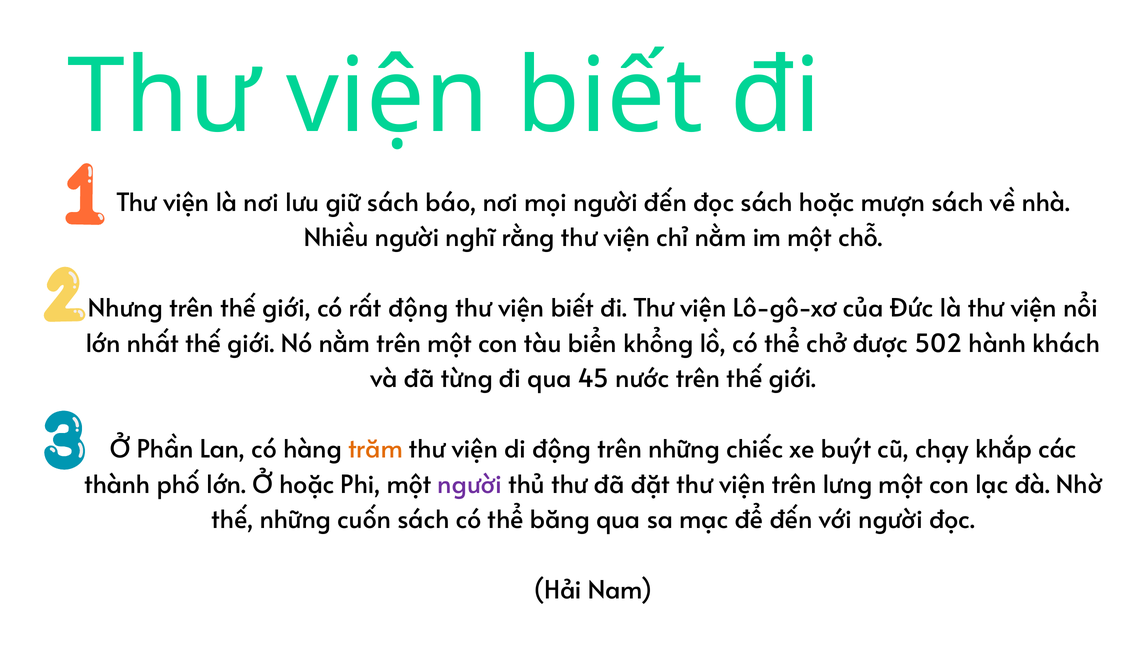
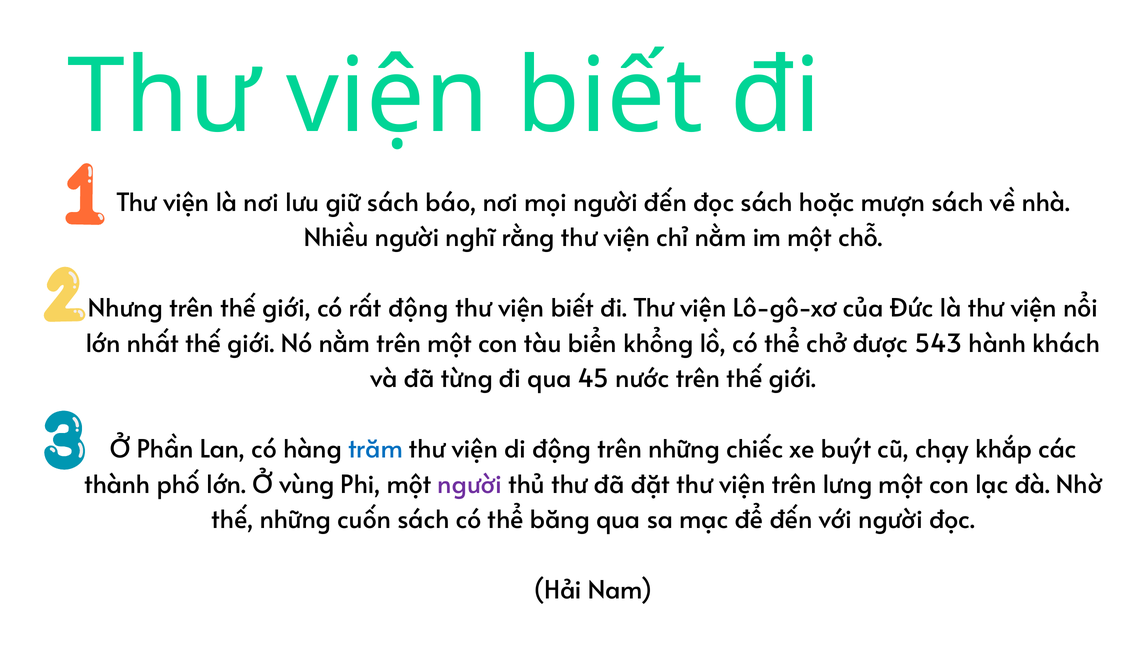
502: 502 -> 543
trăm colour: orange -> blue
Ở hoặc: hoặc -> vùng
